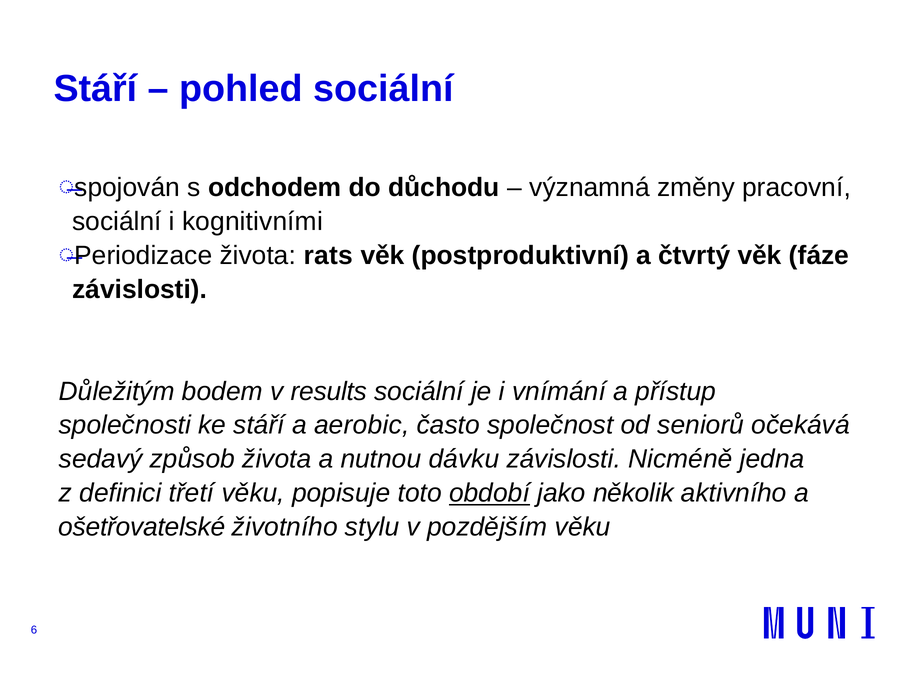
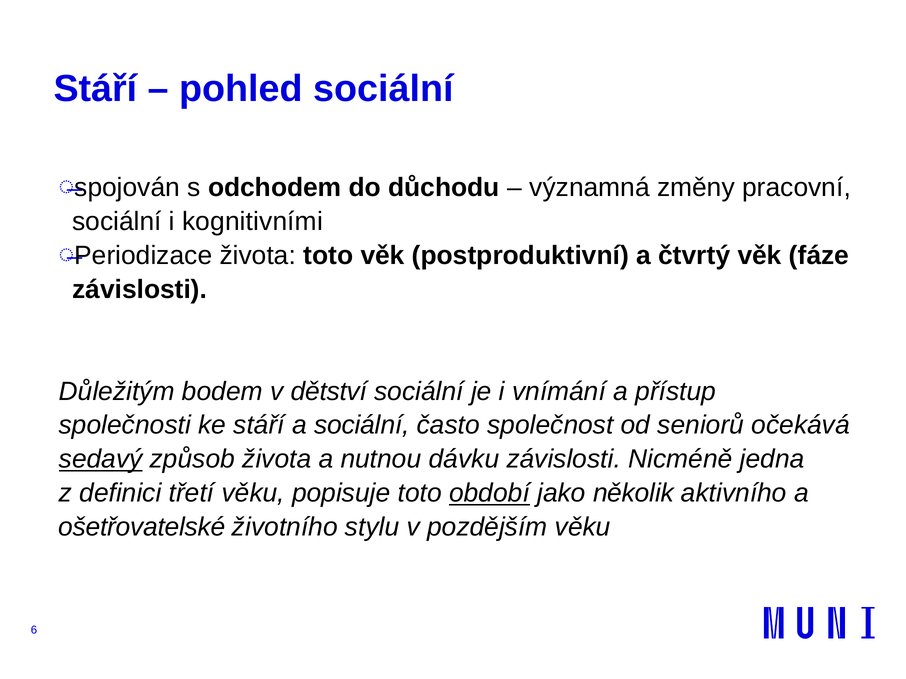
života rats: rats -> toto
results: results -> dětství
a aerobic: aerobic -> sociální
sedavý underline: none -> present
